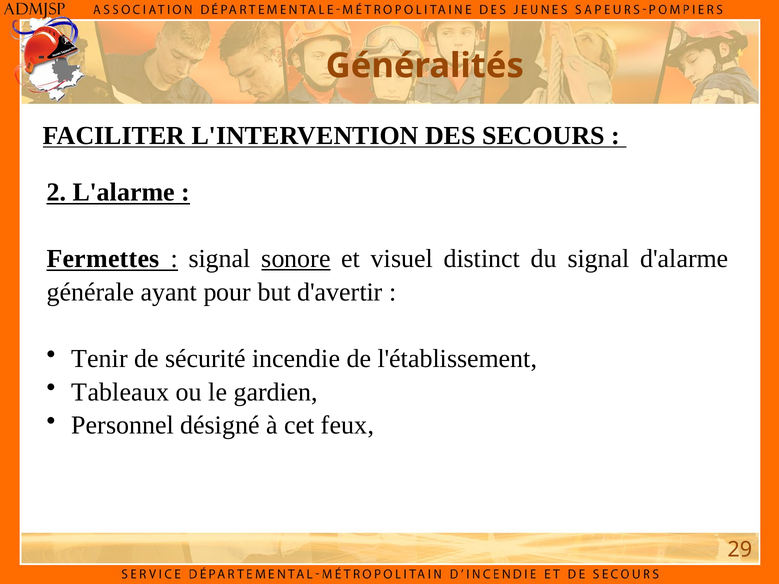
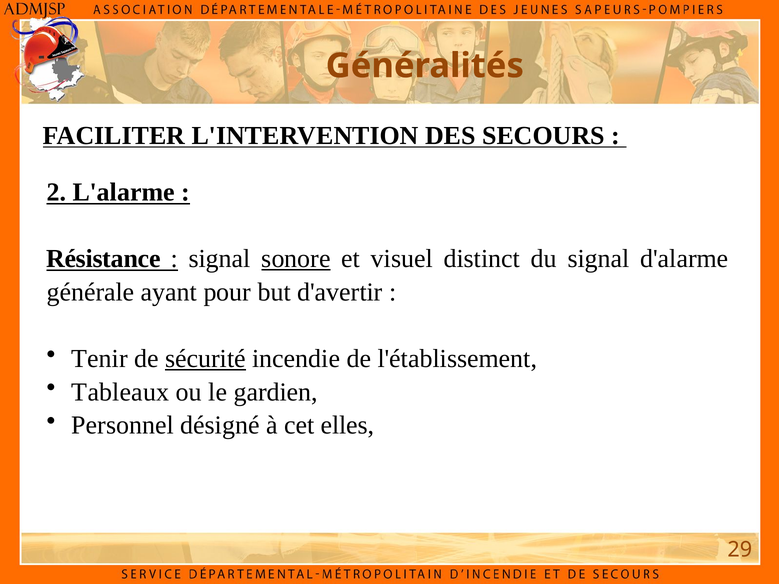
Fermettes: Fermettes -> Résistance
sécurité underline: none -> present
feux: feux -> elles
